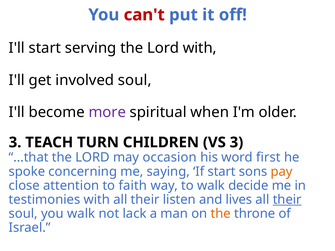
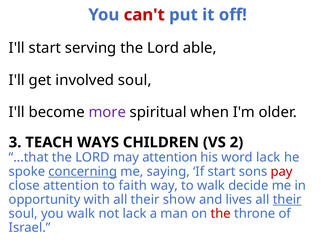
Lord with: with -> able
TURN: TURN -> WAYS
VS 3: 3 -> 2
may occasion: occasion -> attention
word first: first -> lack
concerning underline: none -> present
pay colour: orange -> red
testimonies: testimonies -> opportunity
listen: listen -> show
the at (221, 214) colour: orange -> red
